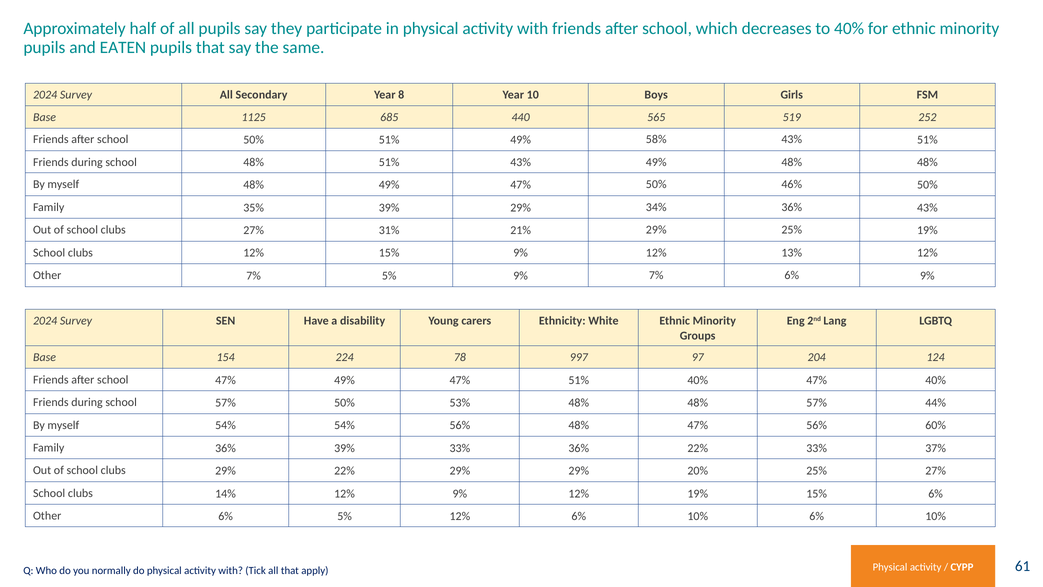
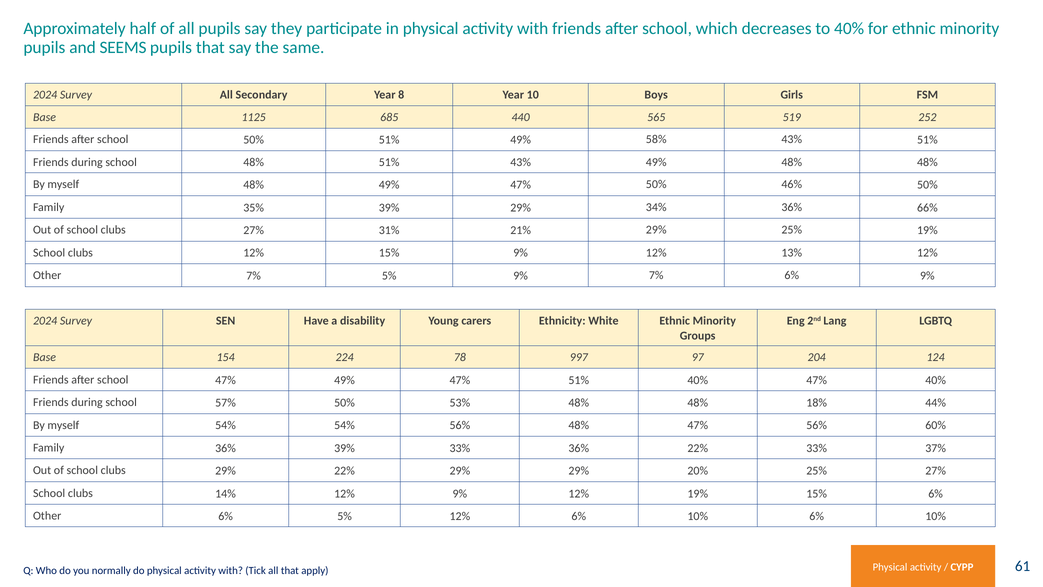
EATEN: EATEN -> SEEMS
36% 43%: 43% -> 66%
48% 57%: 57% -> 18%
